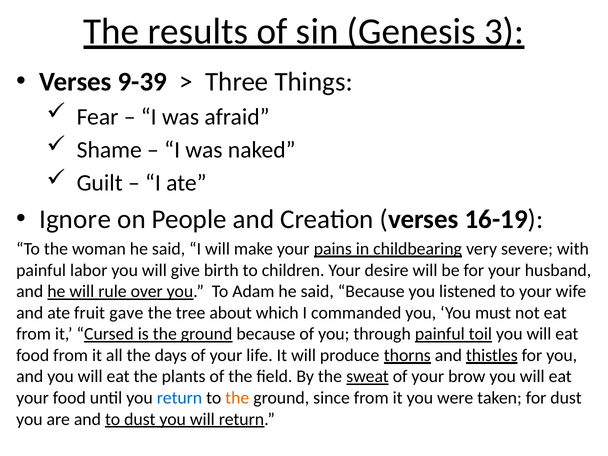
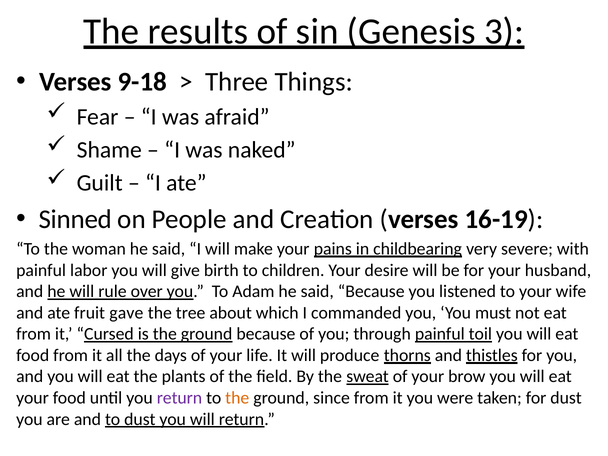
9-39: 9-39 -> 9-18
Ignore: Ignore -> Sinned
return at (179, 398) colour: blue -> purple
